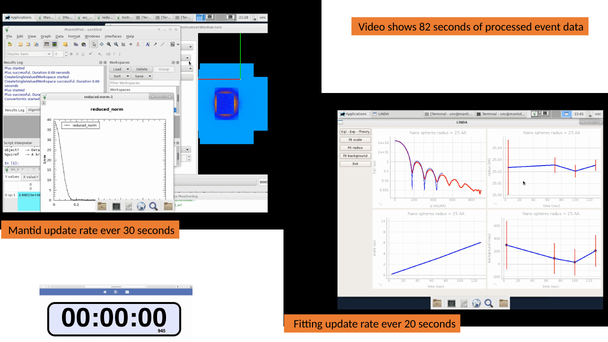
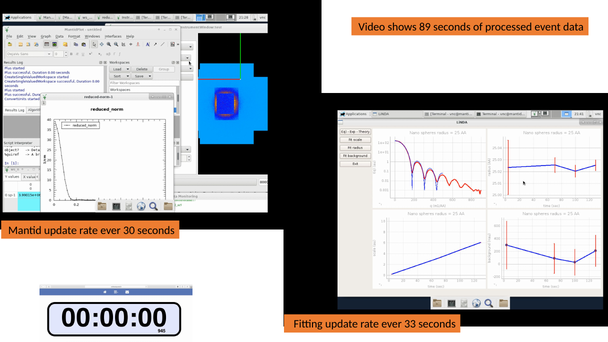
82: 82 -> 89
20: 20 -> 33
